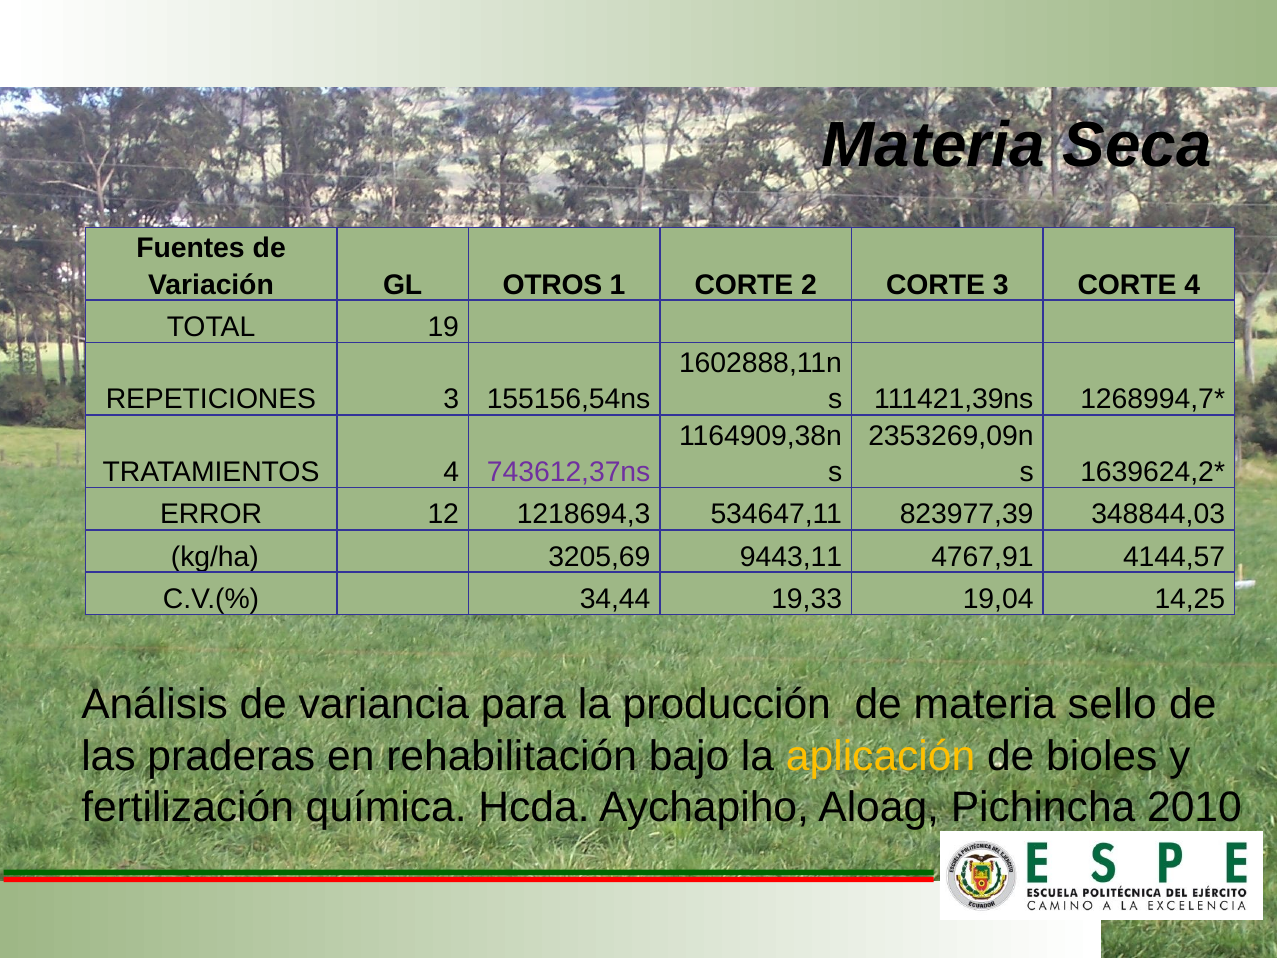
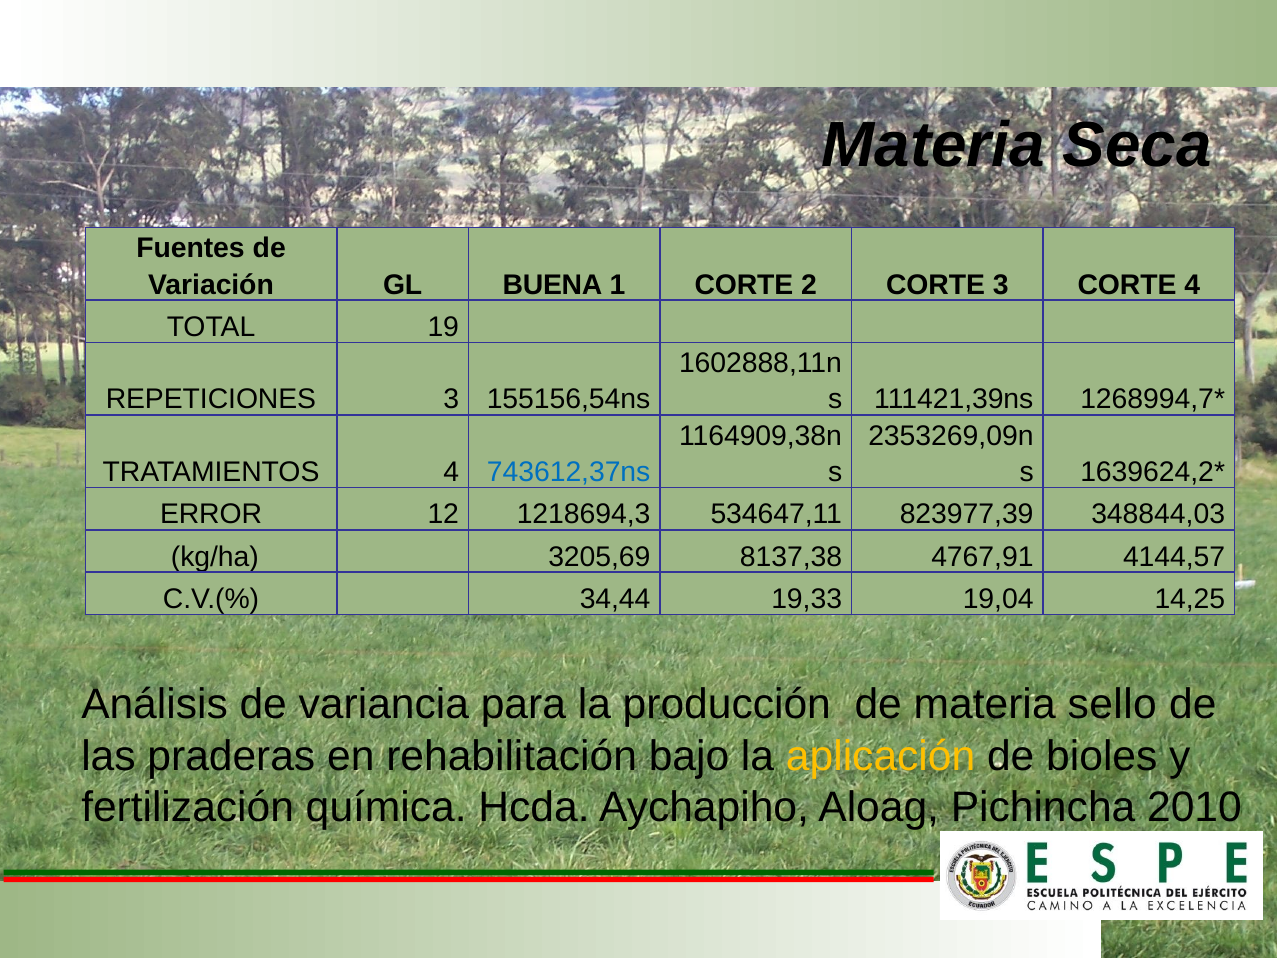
OTROS: OTROS -> BUENA
743612,37ns colour: purple -> blue
9443,11: 9443,11 -> 8137,38
